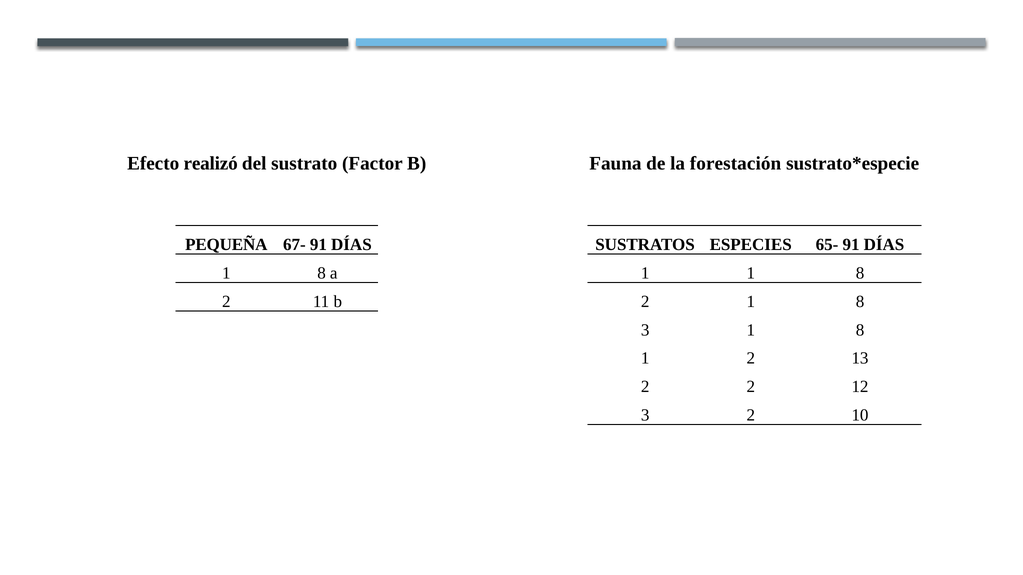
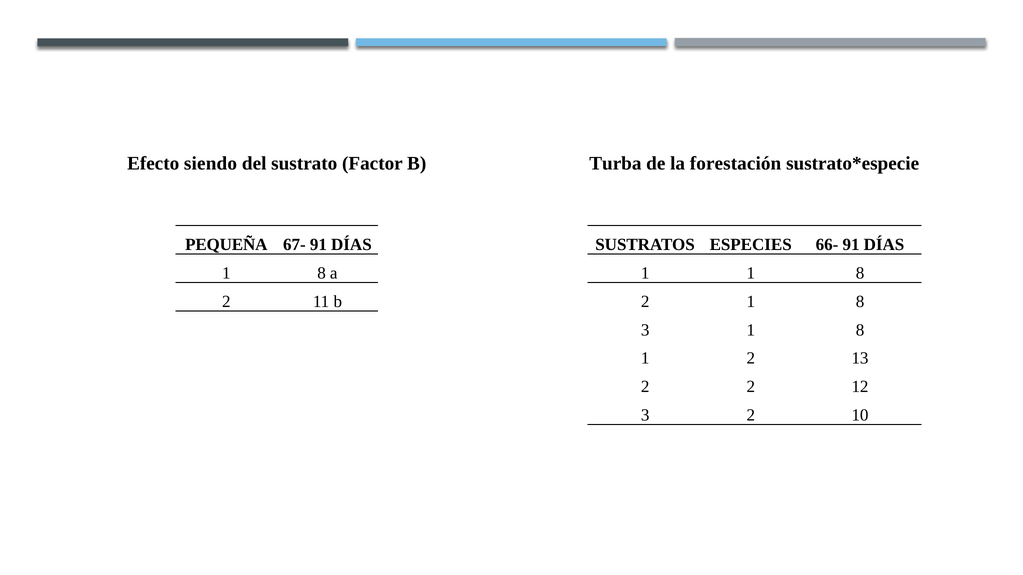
realizó: realizó -> siendo
Fauna: Fauna -> Turba
65-: 65- -> 66-
